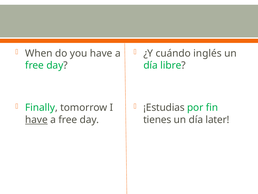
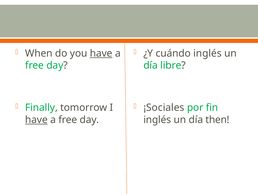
have at (101, 53) underline: none -> present
¡Estudias: ¡Estudias -> ¡Sociales
tienes at (157, 119): tienes -> inglés
later: later -> then
